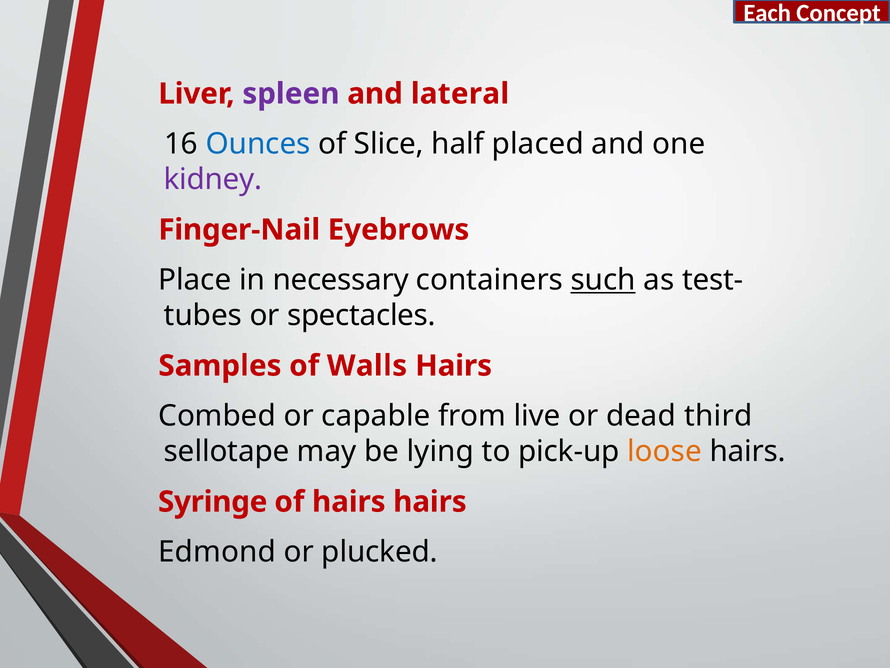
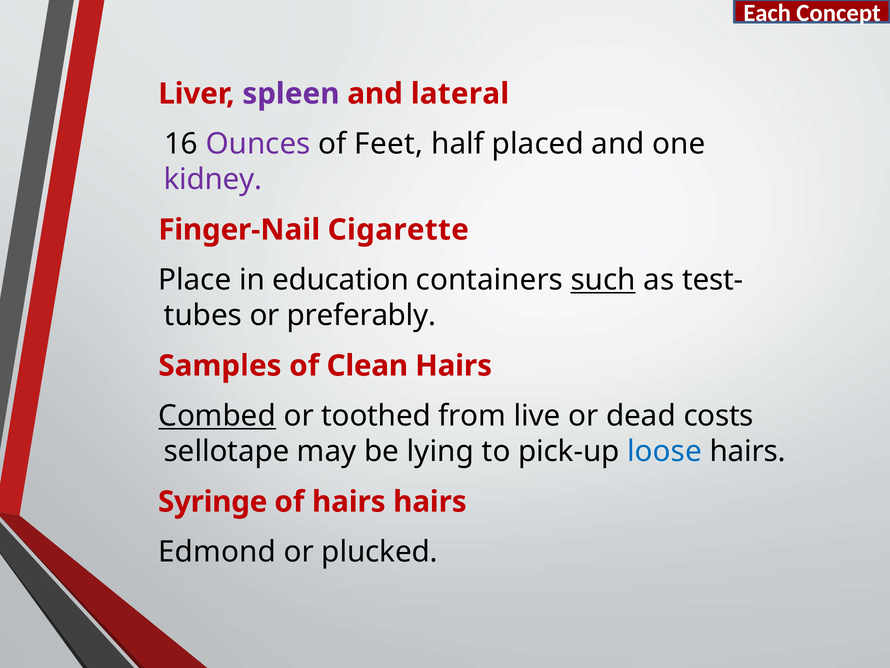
Ounces colour: blue -> purple
Slice: Slice -> Feet
Eyebrows: Eyebrows -> Cigarette
necessary: necessary -> education
spectacles: spectacles -> preferably
Walls: Walls -> Clean
Combed underline: none -> present
capable: capable -> toothed
third: third -> costs
loose colour: orange -> blue
